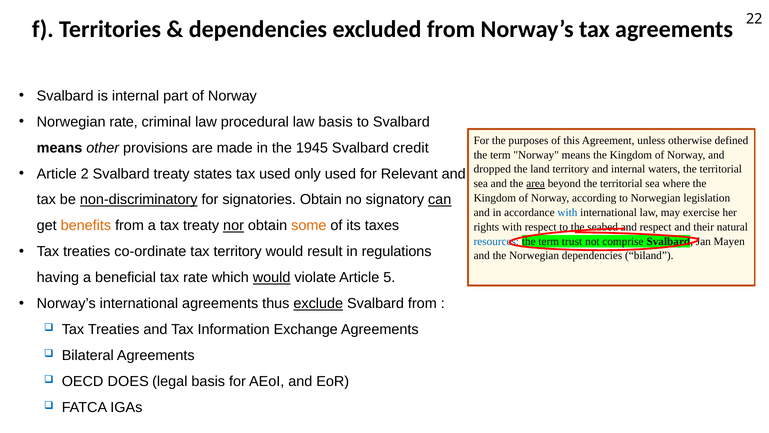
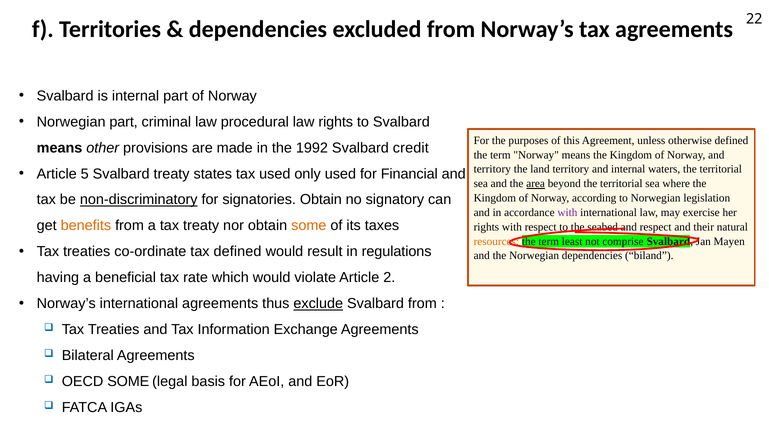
Norwegian rate: rate -> part
law basis: basis -> rights
1945: 1945 -> 1992
dropped at (492, 169): dropped -> territory
2: 2 -> 5
Relevant: Relevant -> Financial
can underline: present -> none
with at (567, 212) colour: blue -> purple
nor underline: present -> none
resources colour: blue -> orange
trust: trust -> least
tax territory: territory -> defined
would at (272, 277) underline: present -> none
5: 5 -> 2
OECD DOES: DOES -> SOME
